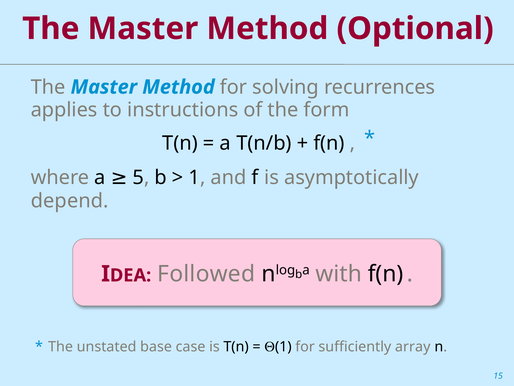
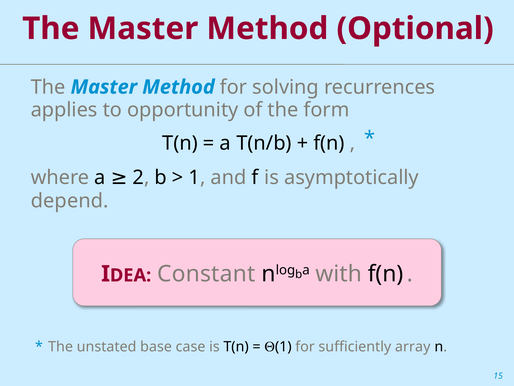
instructions: instructions -> opportunity
5: 5 -> 2
Followed: Followed -> Constant
